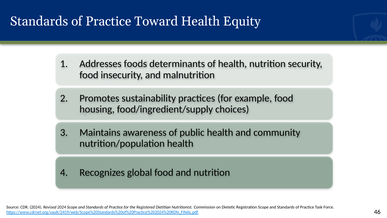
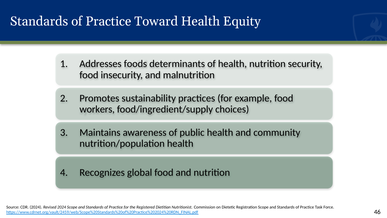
housing: housing -> workers
